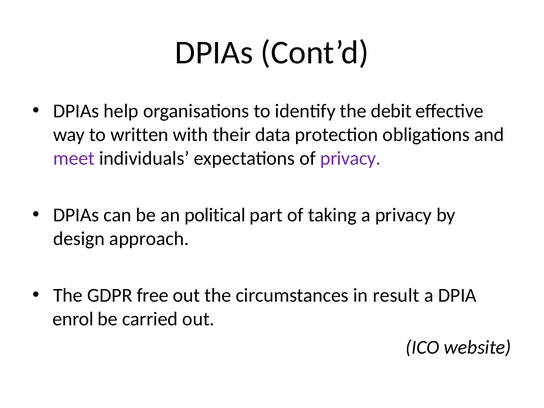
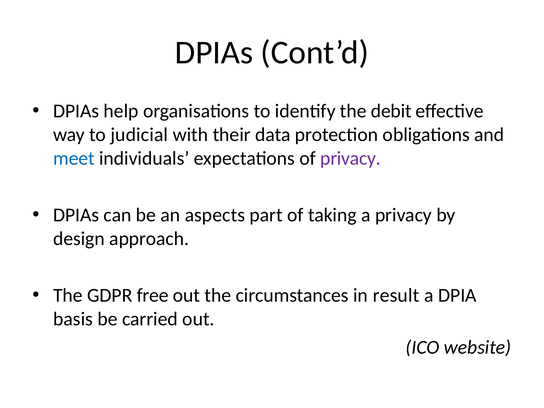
written: written -> judicial
meet colour: purple -> blue
political: political -> aspects
enrol: enrol -> basis
